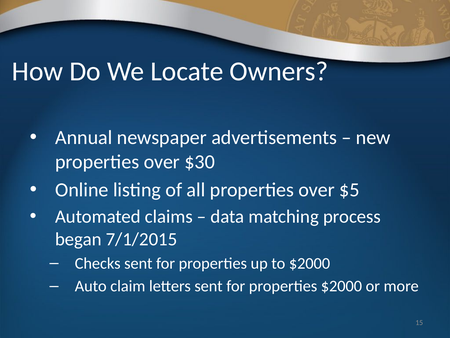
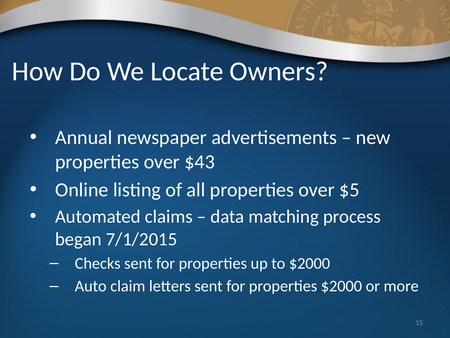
$30: $30 -> $43
